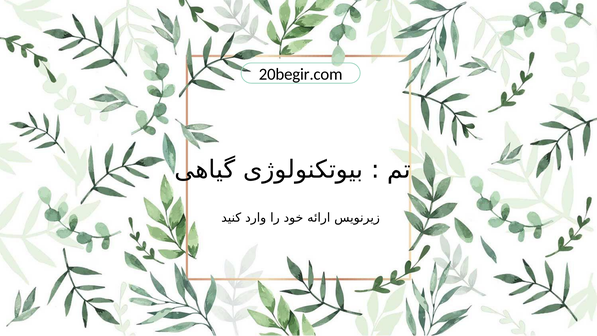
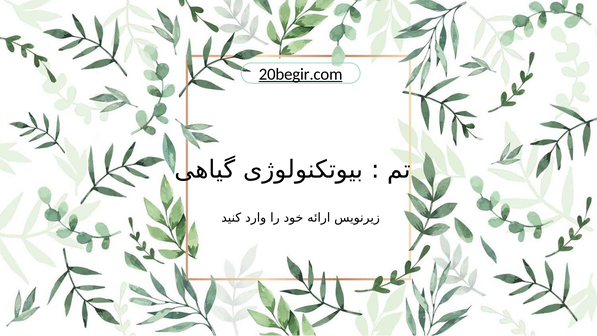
20begir.com underline: none -> present
